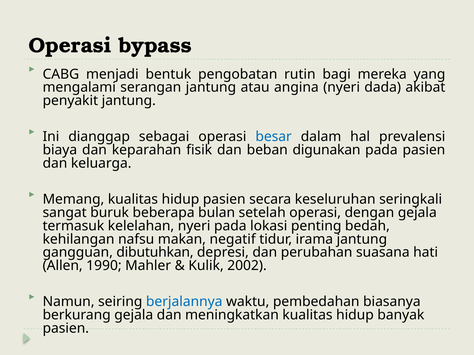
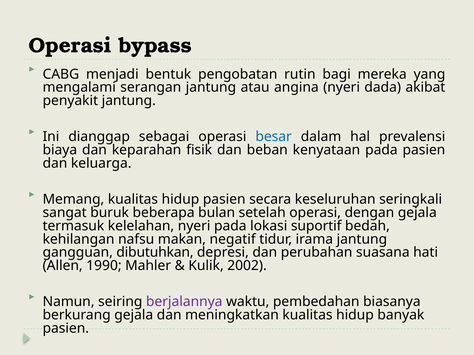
digunakan: digunakan -> kenyataan
penting: penting -> suportif
berjalannya colour: blue -> purple
